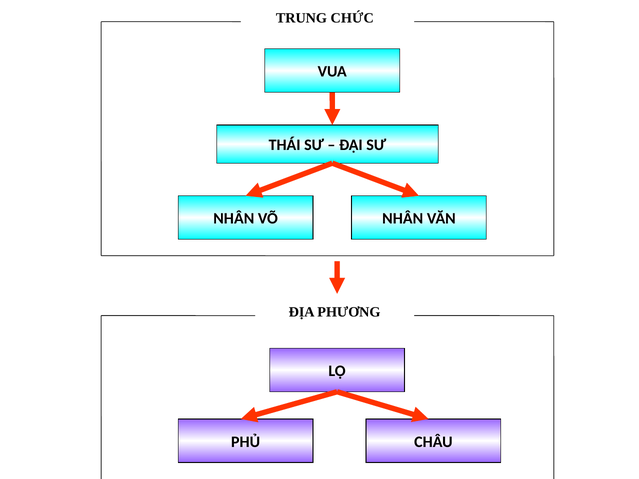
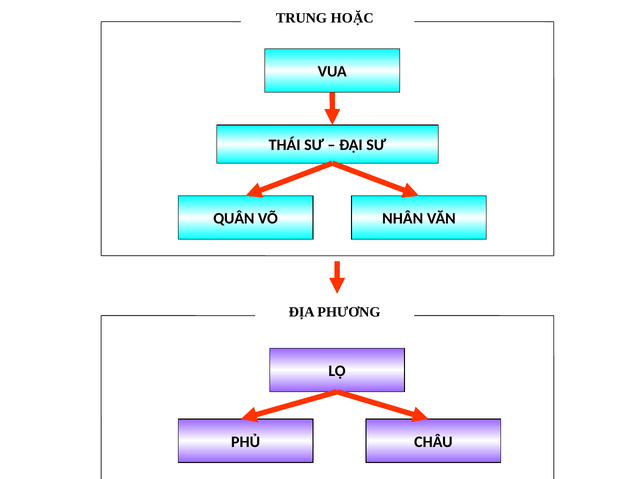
CHỨC: CHỨC -> HOẶC
NHÂN at (234, 219): NHÂN -> QUÂN
